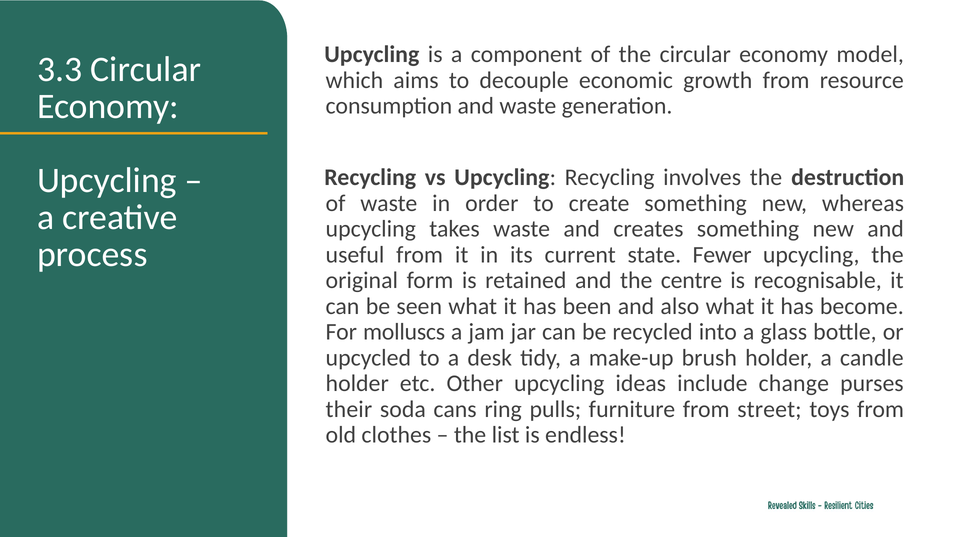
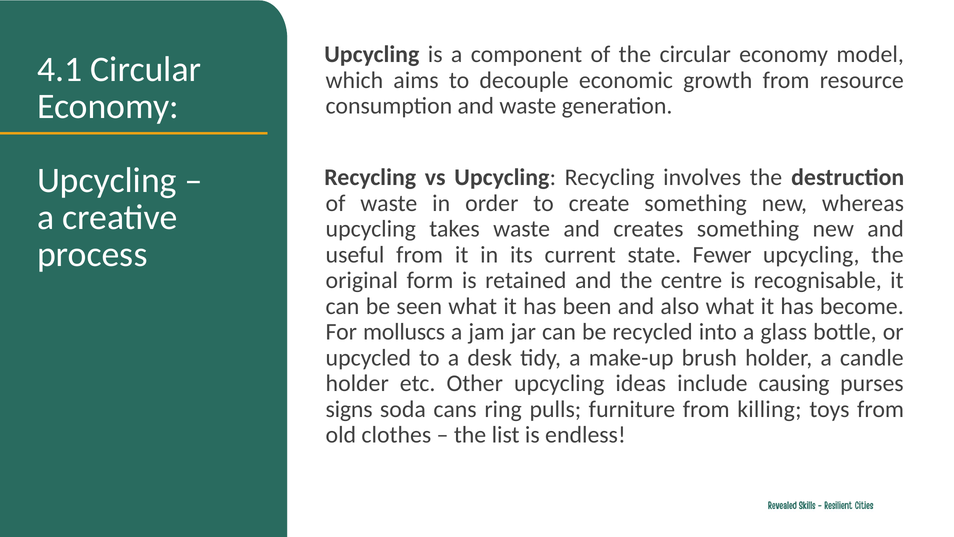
3.3: 3.3 -> 4.1
change: change -> causing
their: their -> signs
street: street -> killing
